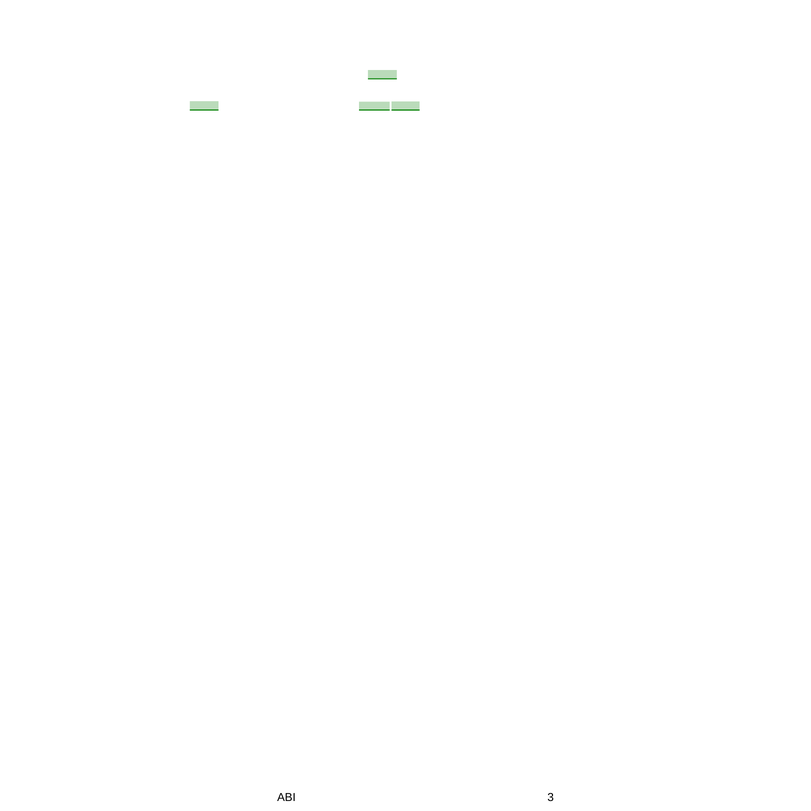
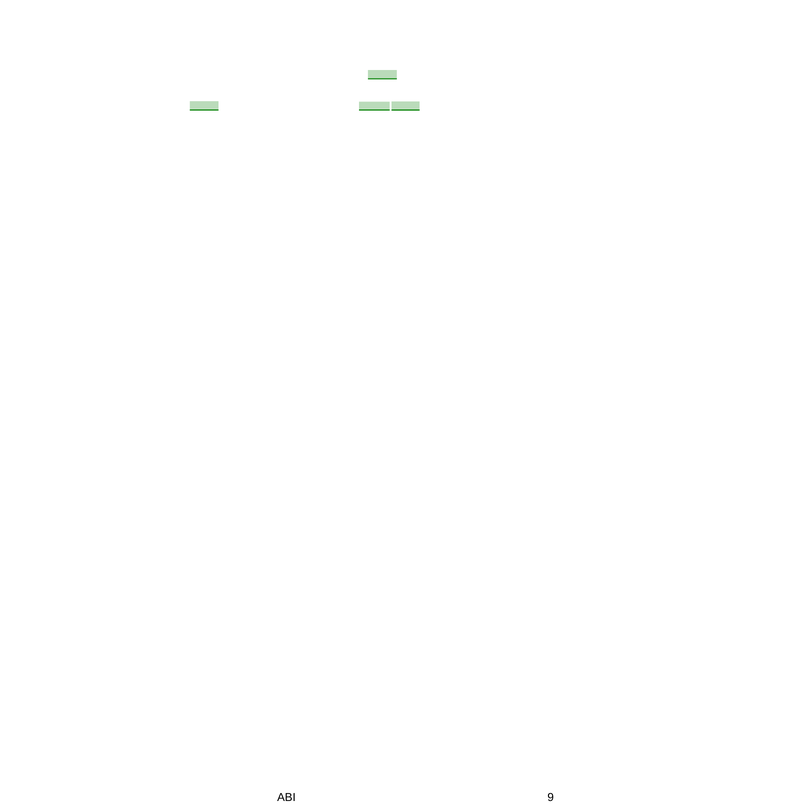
3: 3 -> 9
